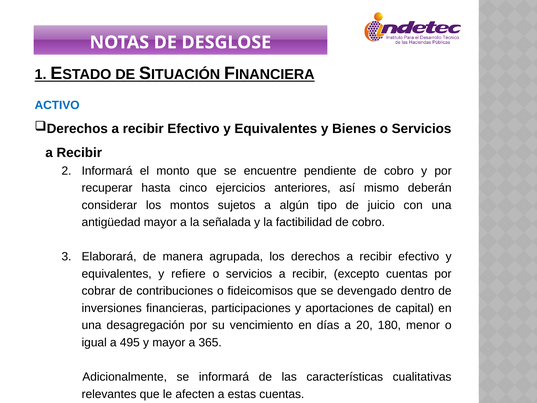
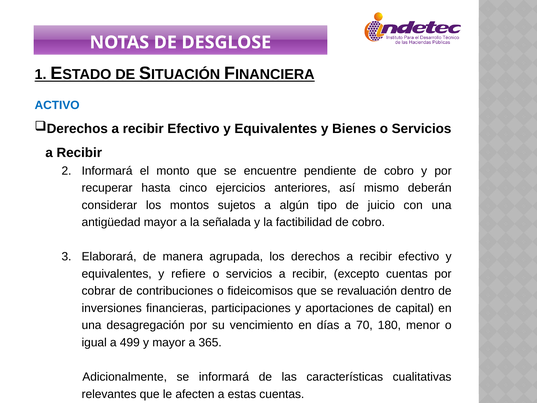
devengado: devengado -> revaluación
20: 20 -> 70
495: 495 -> 499
